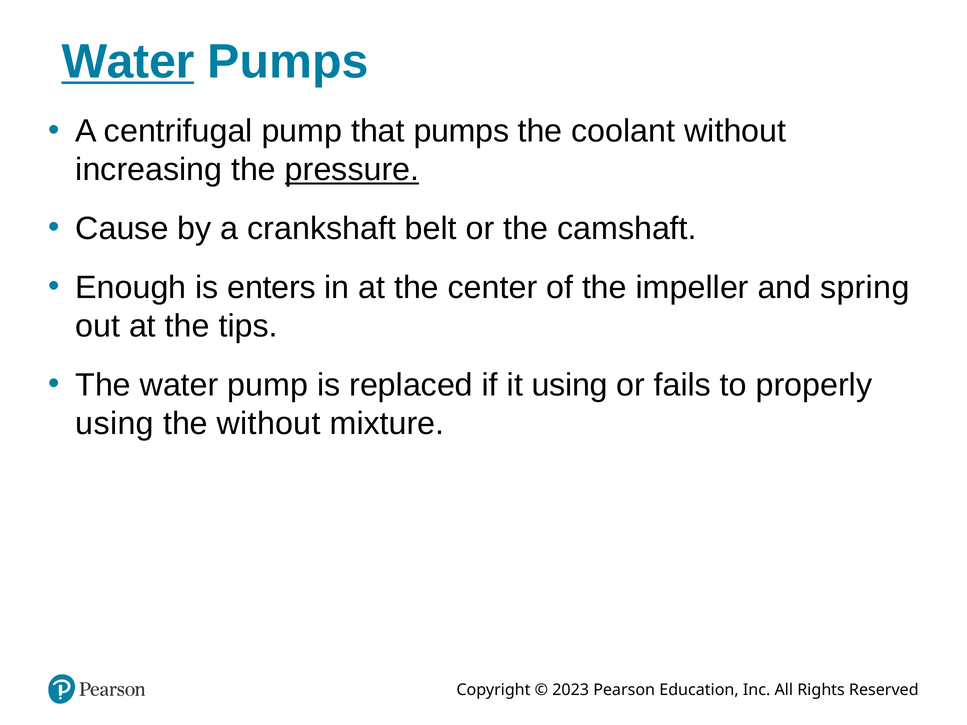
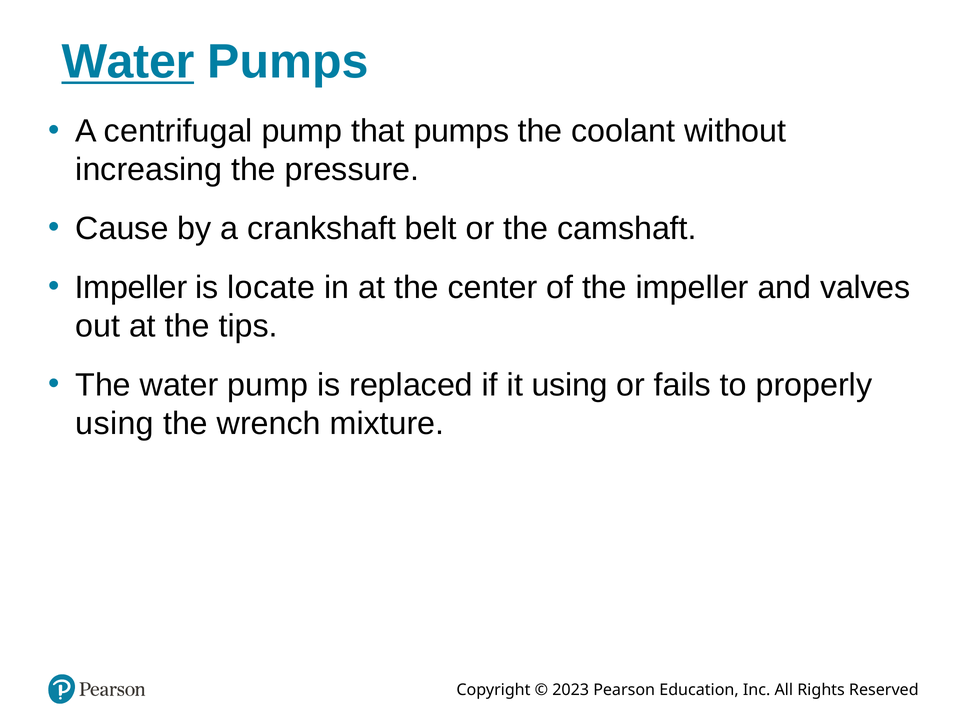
pressure underline: present -> none
Enough at (131, 288): Enough -> Impeller
enters: enters -> locate
spring: spring -> valves
the without: without -> wrench
